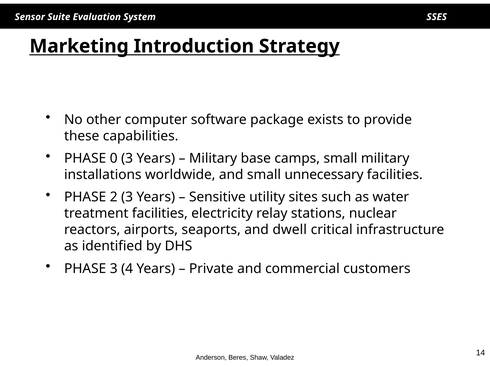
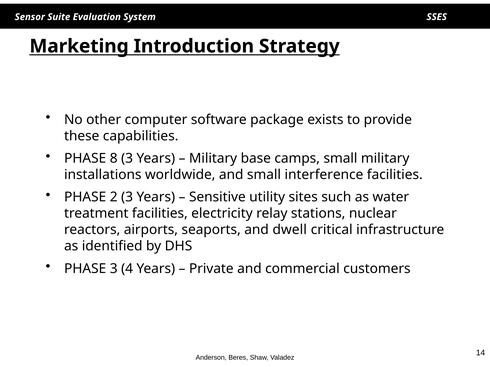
0: 0 -> 8
unnecessary: unnecessary -> interference
